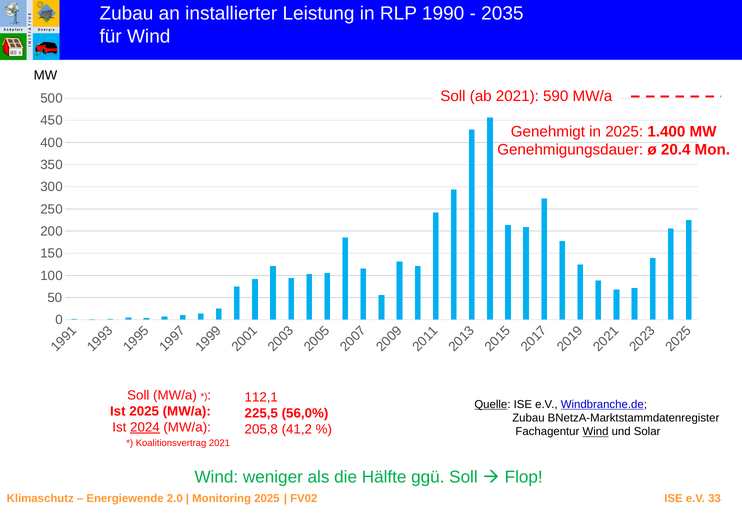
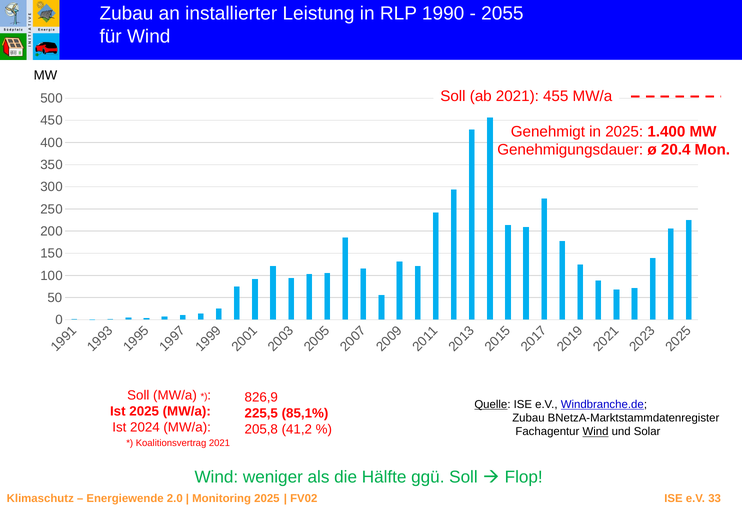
2035: 2035 -> 2055
590: 590 -> 455
112,1: 112,1 -> 826,9
56,0%: 56,0% -> 85,1%
2024 underline: present -> none
